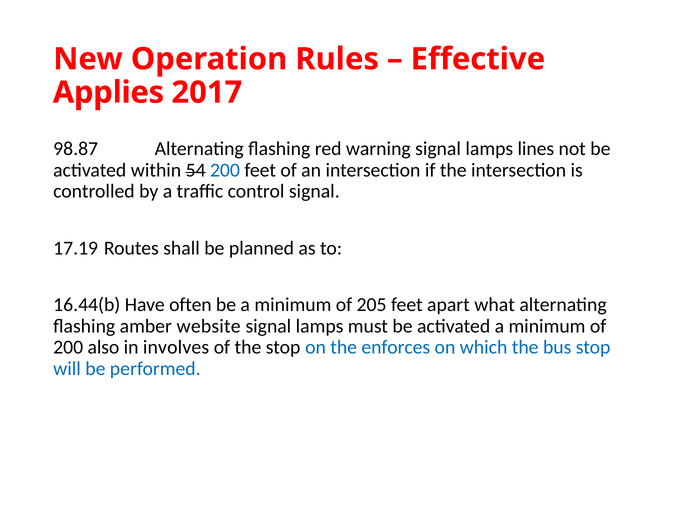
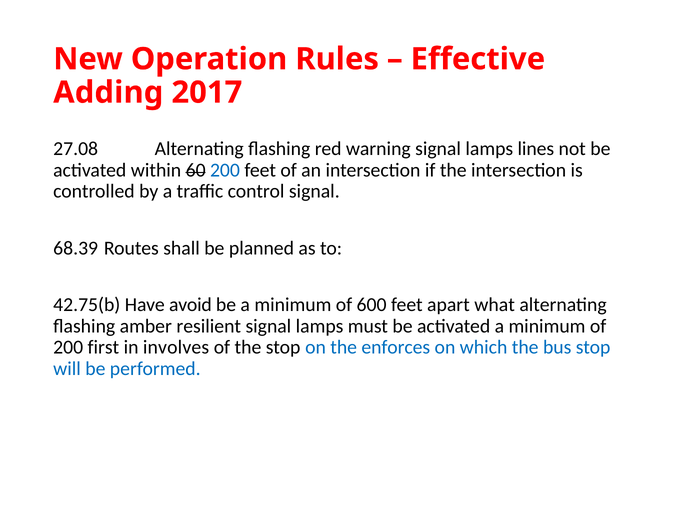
Applies: Applies -> Adding
98.87: 98.87 -> 27.08
54: 54 -> 60
17.19: 17.19 -> 68.39
16.44(b: 16.44(b -> 42.75(b
often: often -> avoid
205: 205 -> 600
website: website -> resilient
also: also -> first
